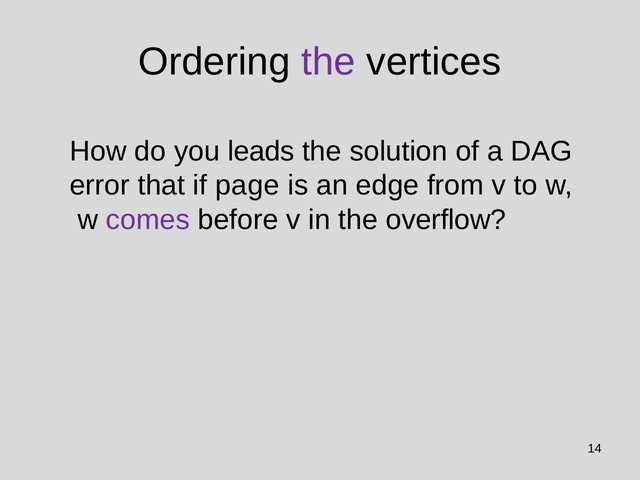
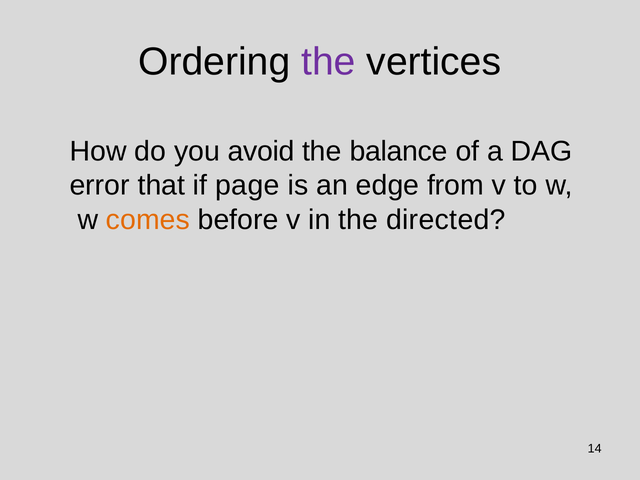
leads: leads -> avoid
solution: solution -> balance
comes colour: purple -> orange
overflow: overflow -> directed
